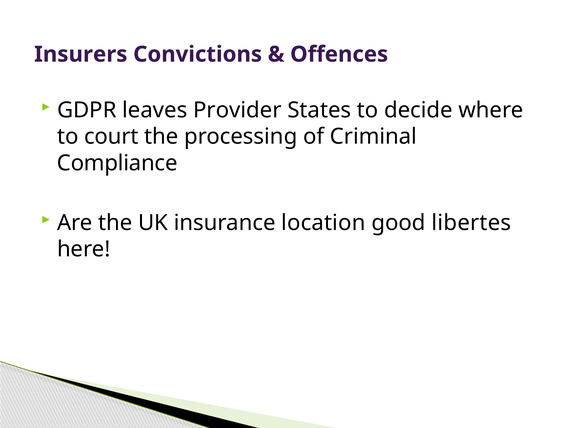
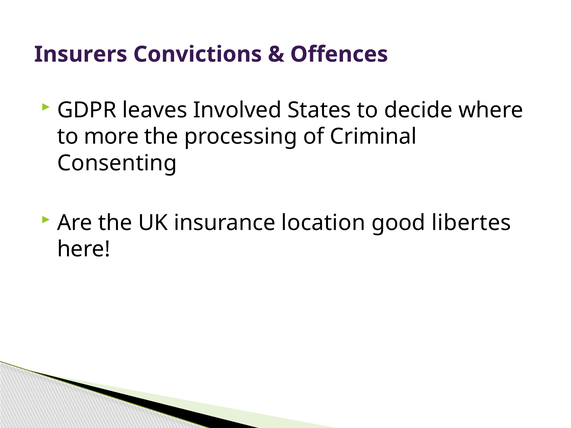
Provider: Provider -> Involved
court: court -> more
Compliance: Compliance -> Consenting
